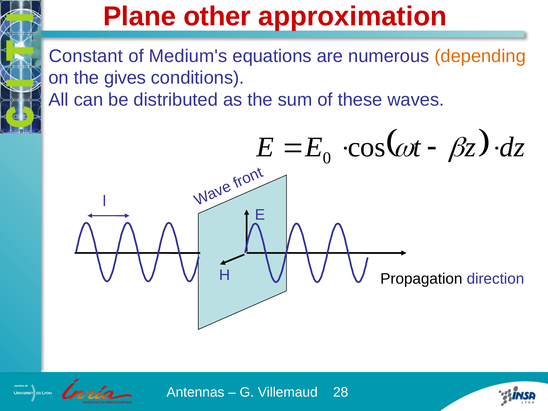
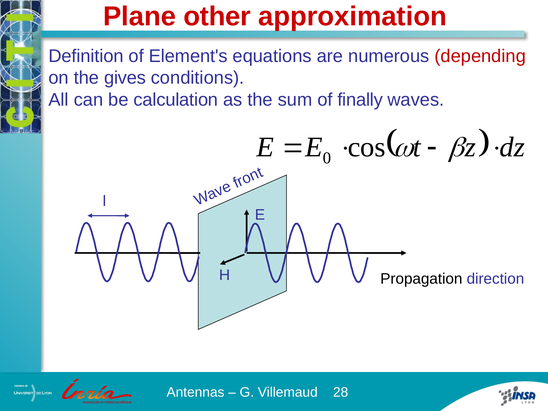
Constant: Constant -> Definition
Medium's: Medium's -> Element's
depending colour: orange -> red
distributed: distributed -> calculation
these: these -> finally
